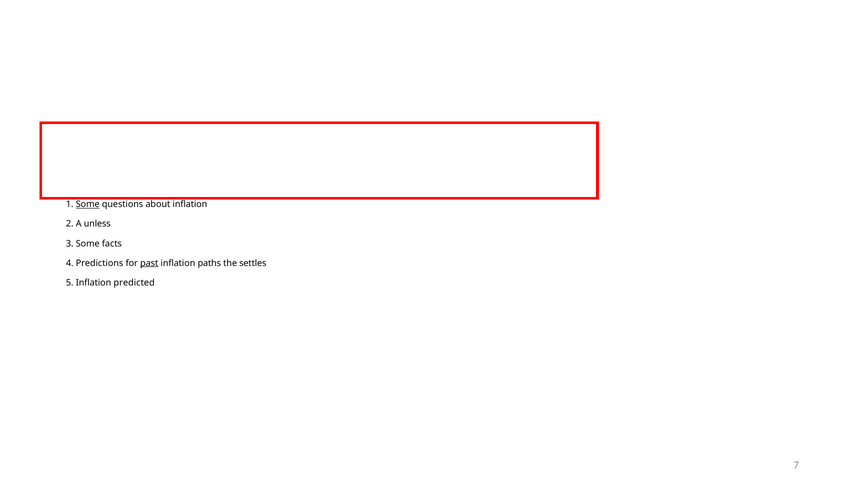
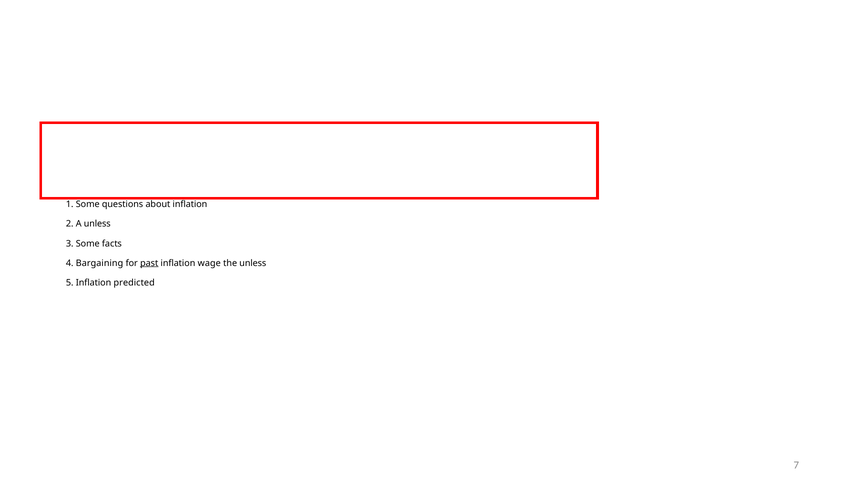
Some at (88, 204) underline: present -> none
Predictions: Predictions -> Bargaining
paths: paths -> wage
the settles: settles -> unless
